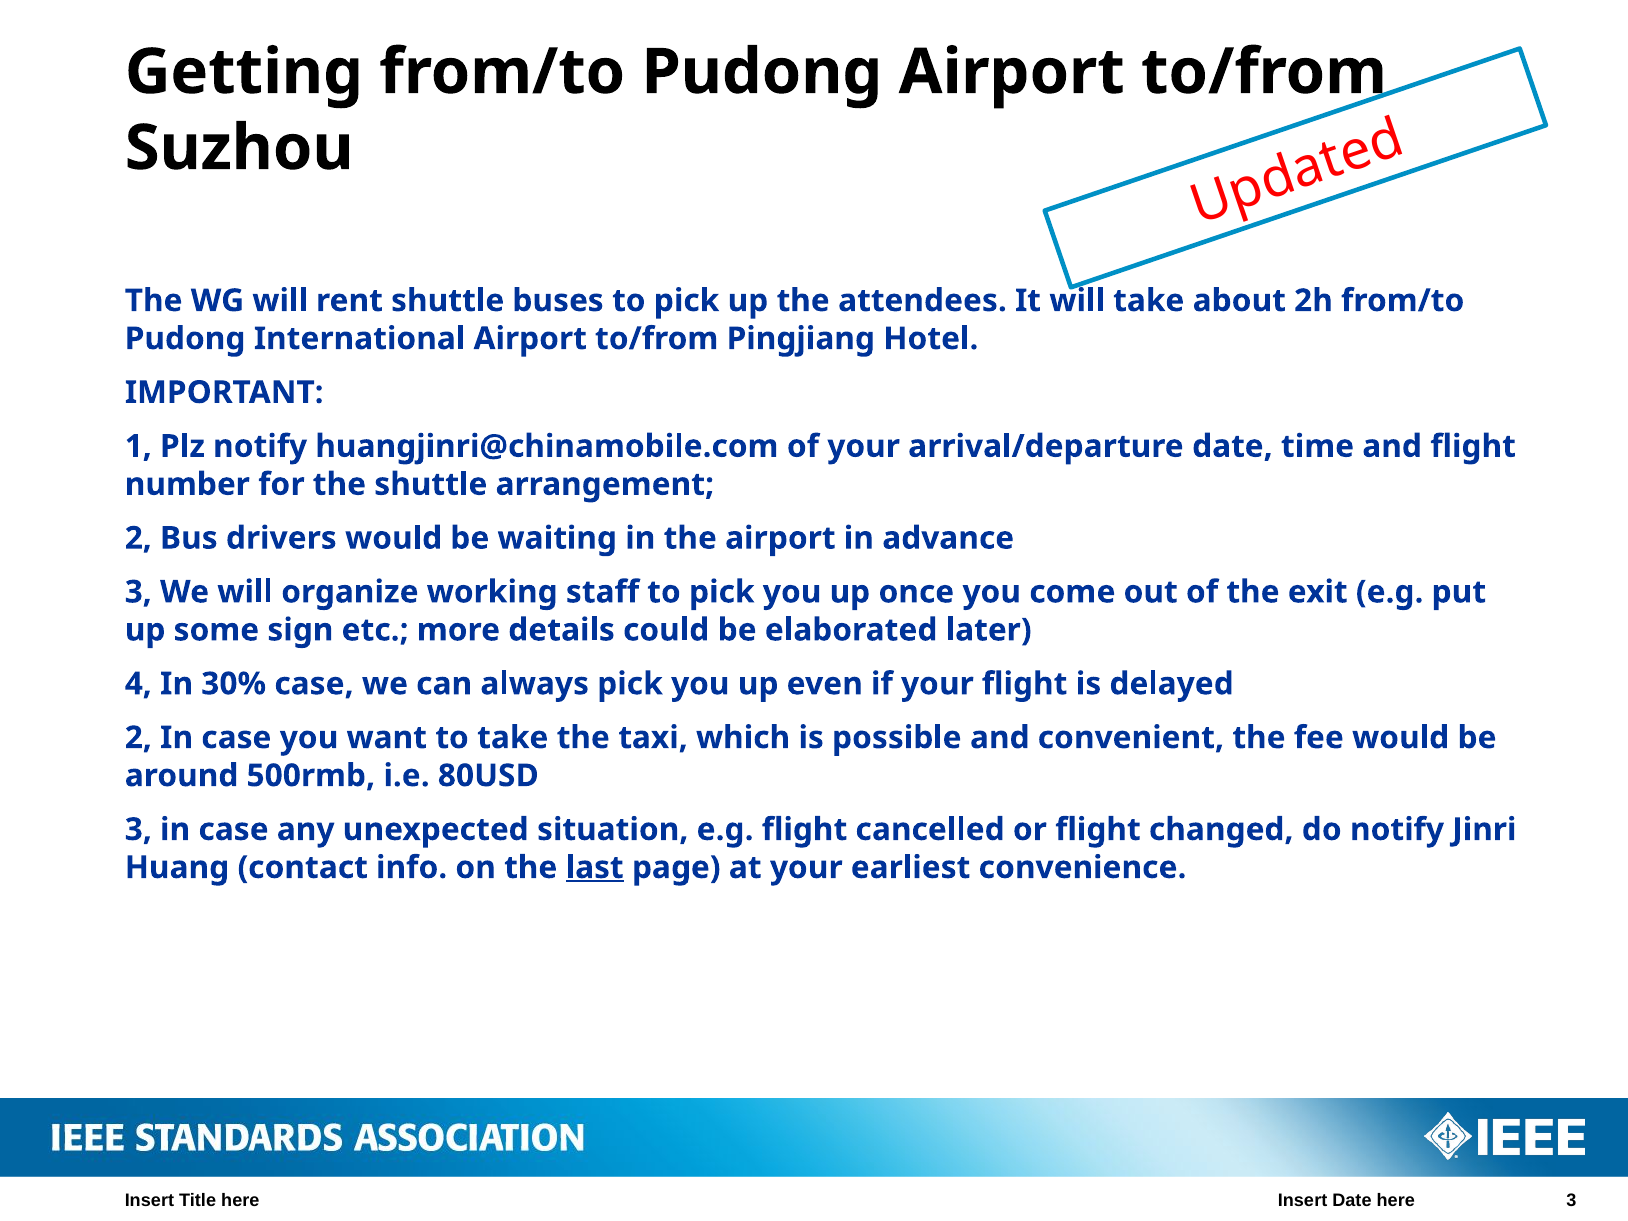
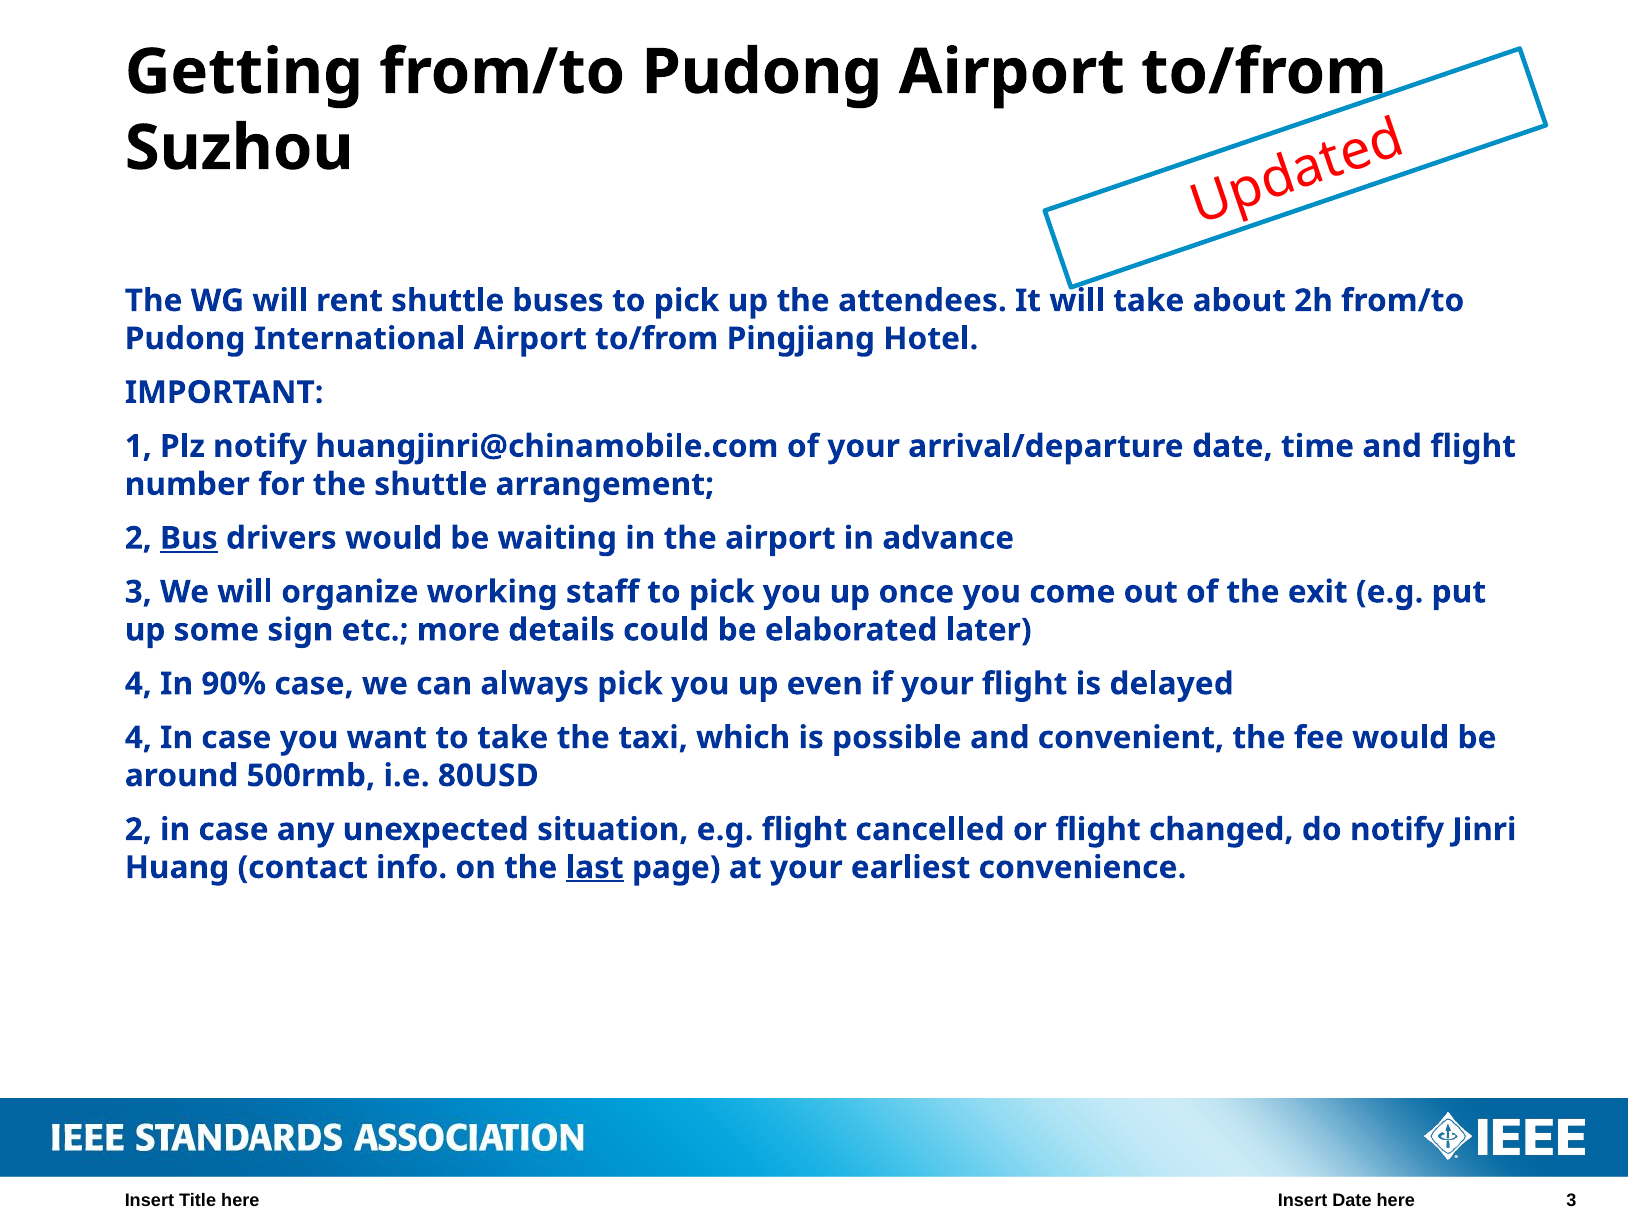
Bus underline: none -> present
30%: 30% -> 90%
2 at (138, 738): 2 -> 4
3 at (138, 830): 3 -> 2
